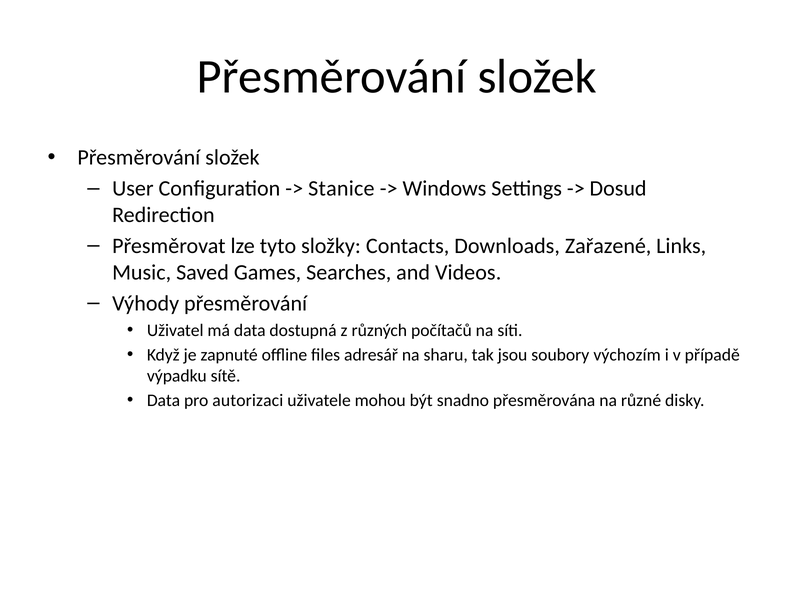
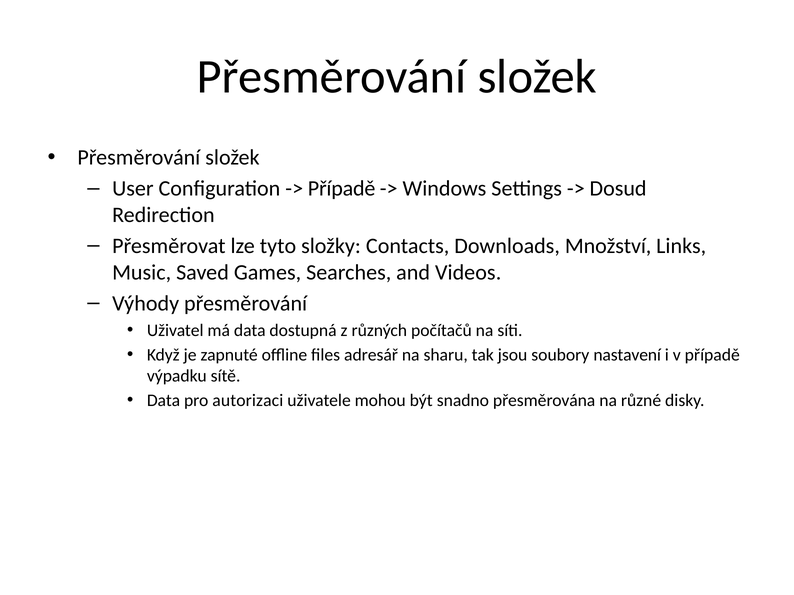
Stanice at (341, 189): Stanice -> Případě
Zařazené: Zařazené -> Množství
výchozím: výchozím -> nastavení
